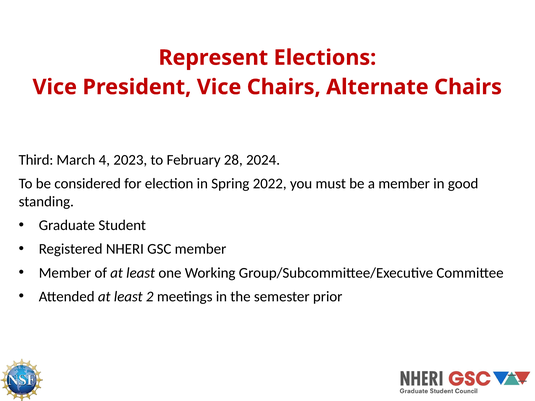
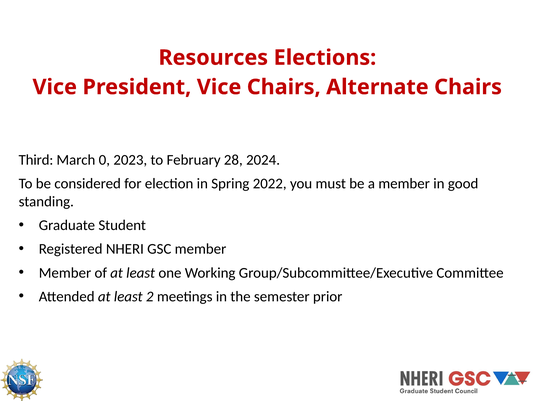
Represent: Represent -> Resources
4: 4 -> 0
